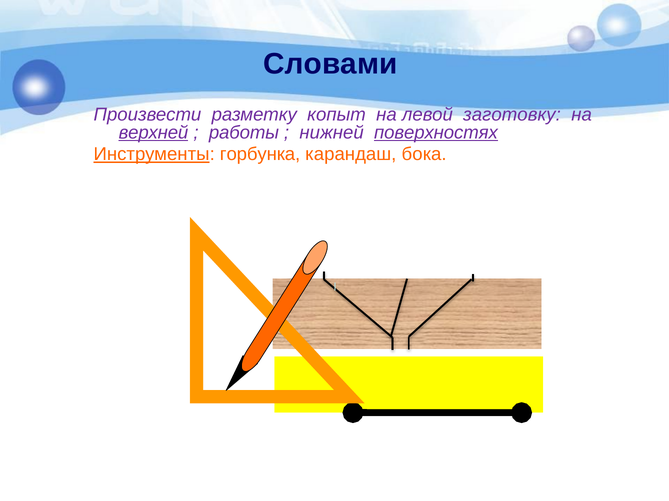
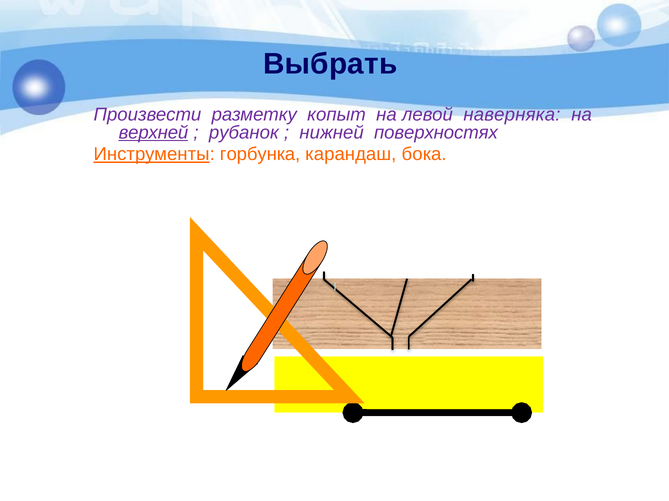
Словами: Словами -> Выбрать
заготовку: заготовку -> наверняка
работы: работы -> рубанок
поверхностях underline: present -> none
